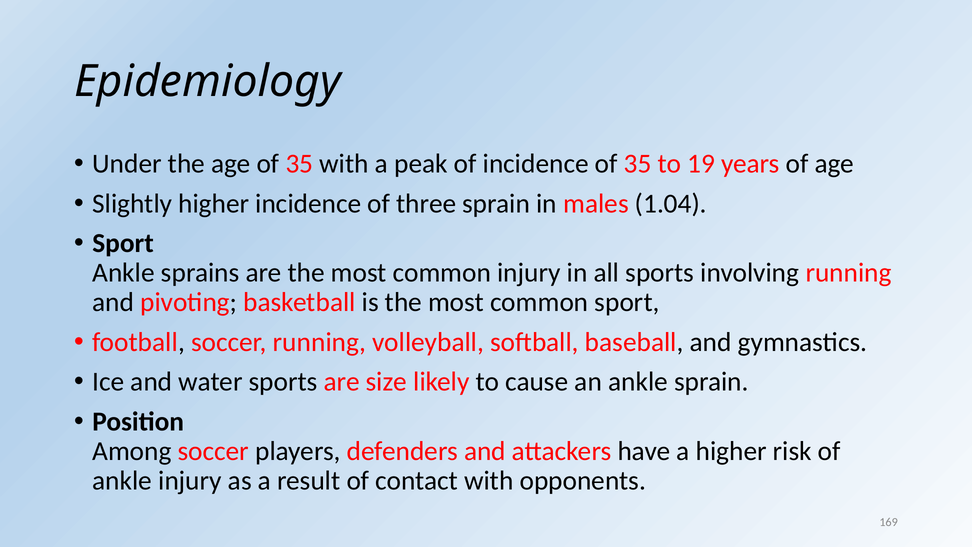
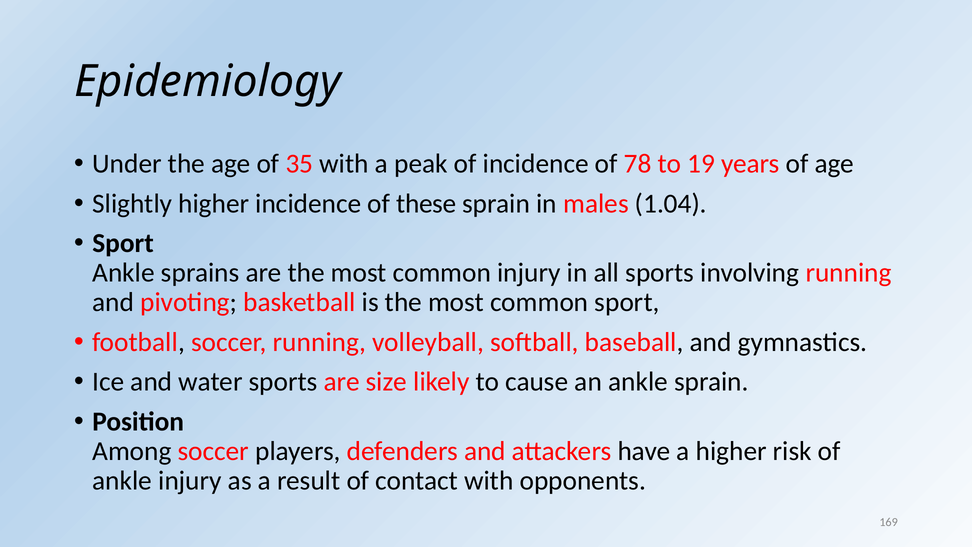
incidence of 35: 35 -> 78
three: three -> these
